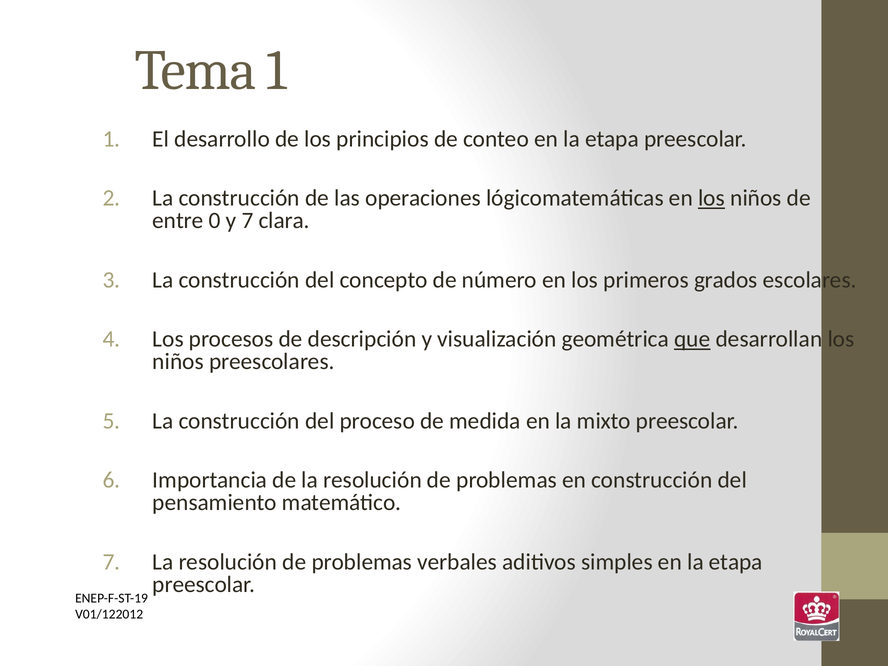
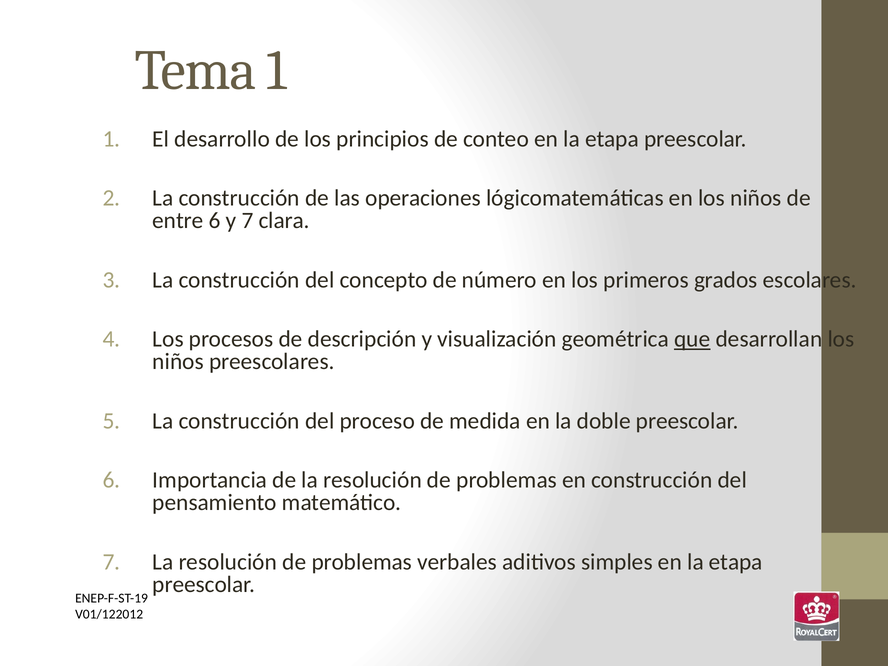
los at (712, 198) underline: present -> none
entre 0: 0 -> 6
mixto: mixto -> doble
